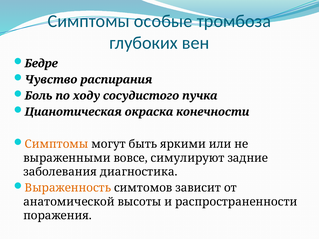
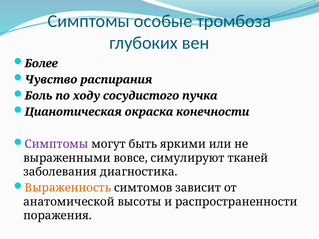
Бедре: Бедре -> Более
Симптомы at (57, 144) colour: orange -> purple
задние: задние -> тканей
